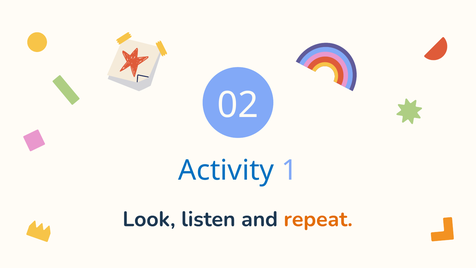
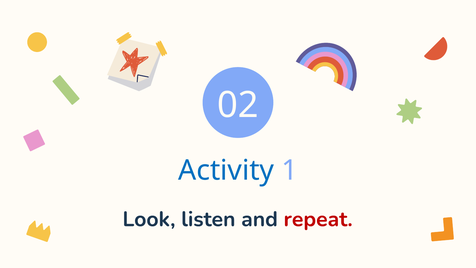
repeat colour: orange -> red
